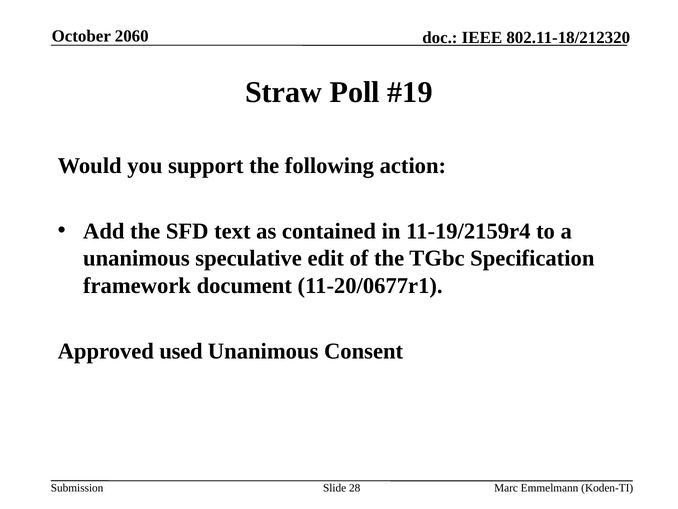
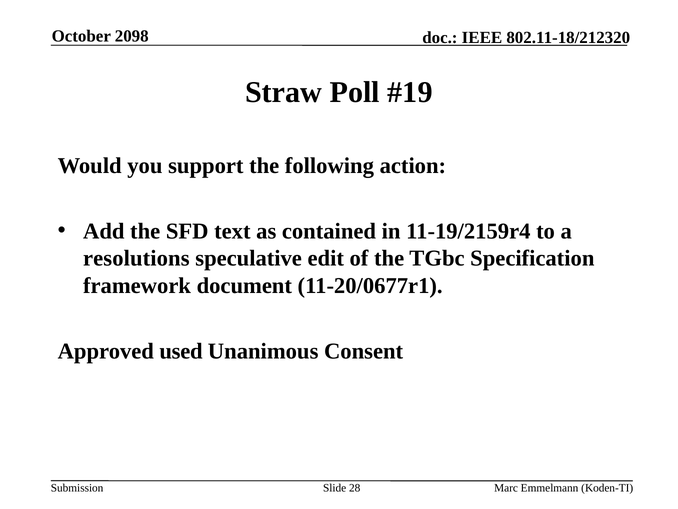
2060: 2060 -> 2098
unanimous at (136, 258): unanimous -> resolutions
